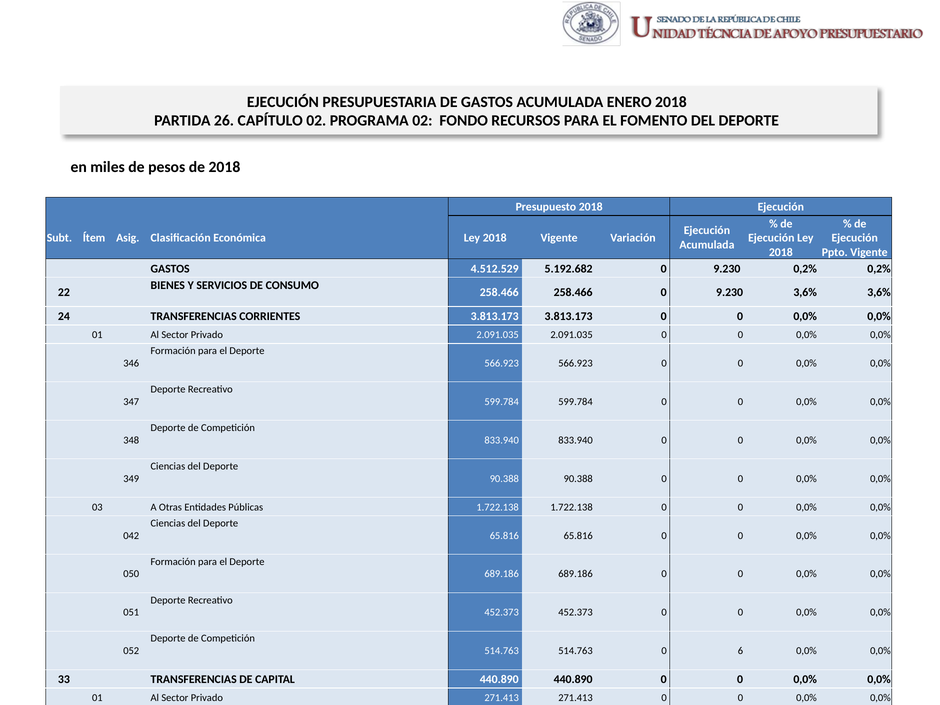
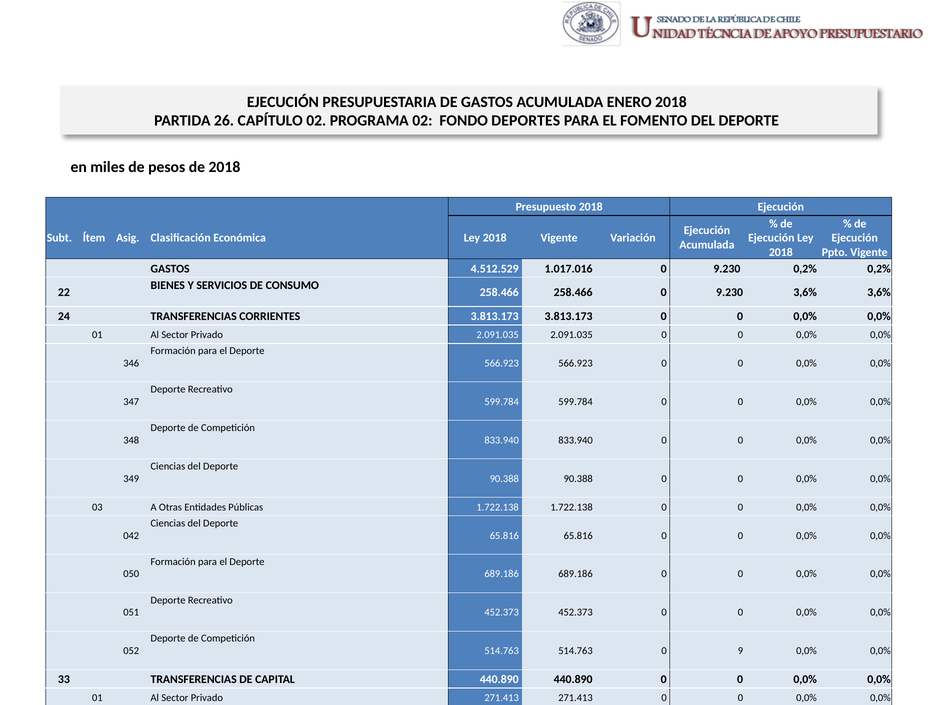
RECURSOS: RECURSOS -> DEPORTES
5.192.682: 5.192.682 -> 1.017.016
6: 6 -> 9
